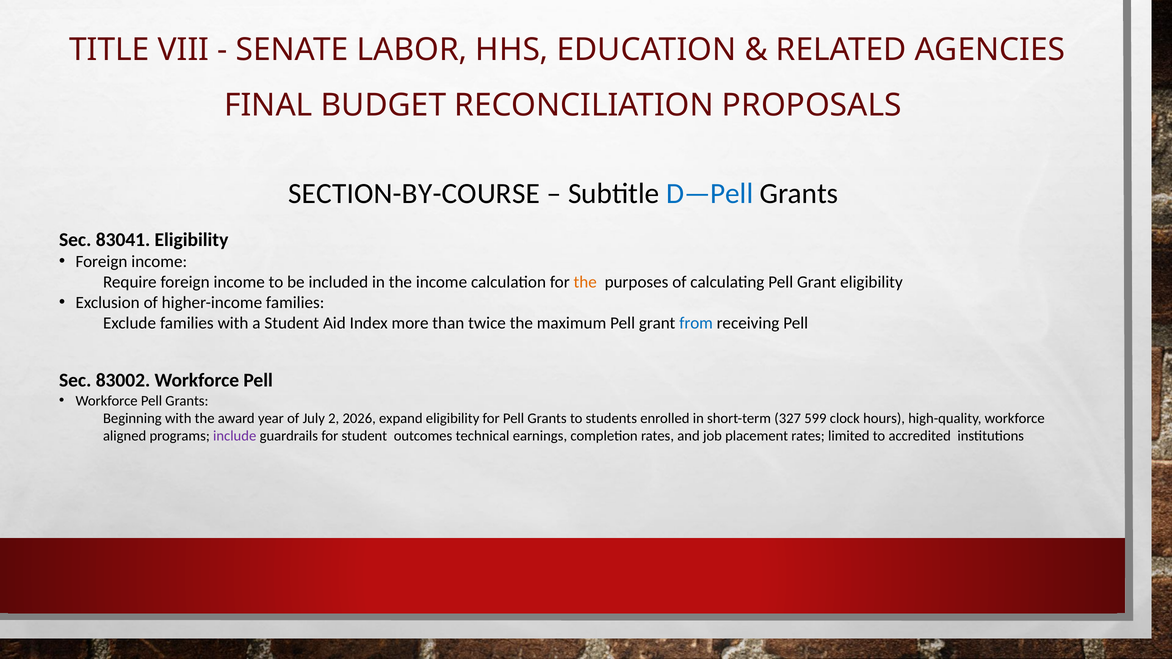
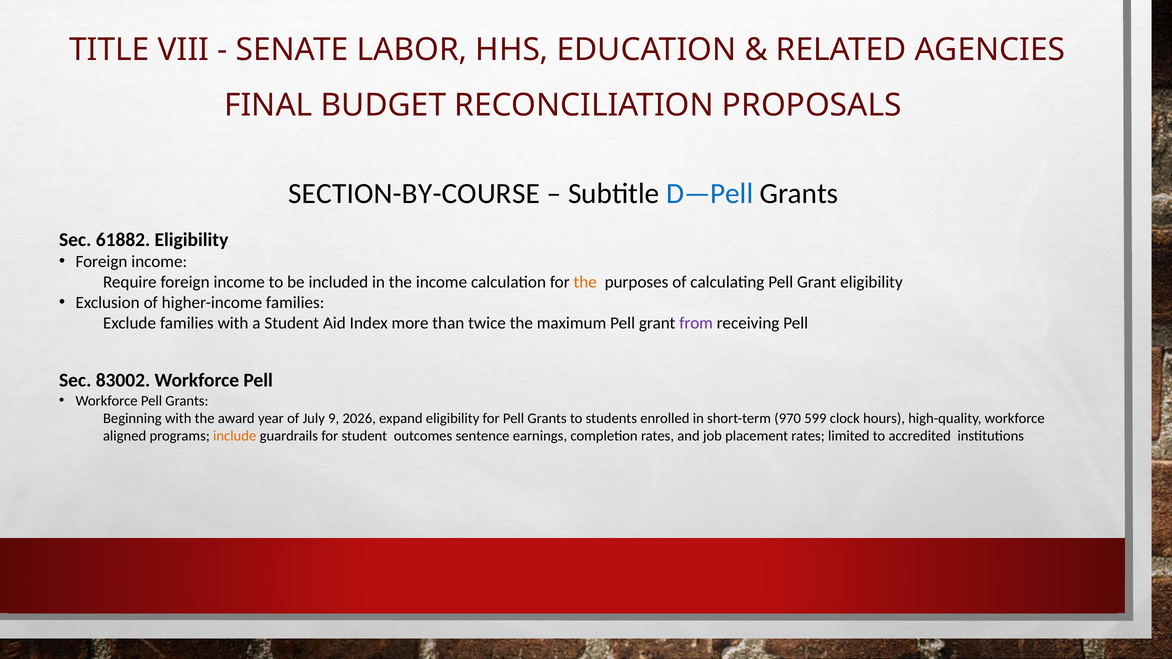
83041: 83041 -> 61882
from colour: blue -> purple
2: 2 -> 9
327: 327 -> 970
include colour: purple -> orange
technical: technical -> sentence
